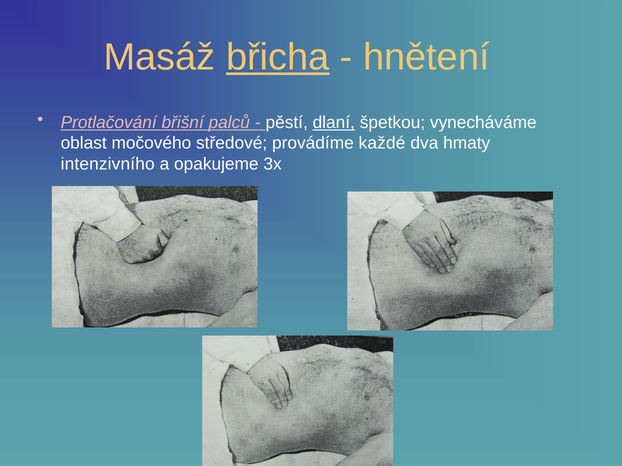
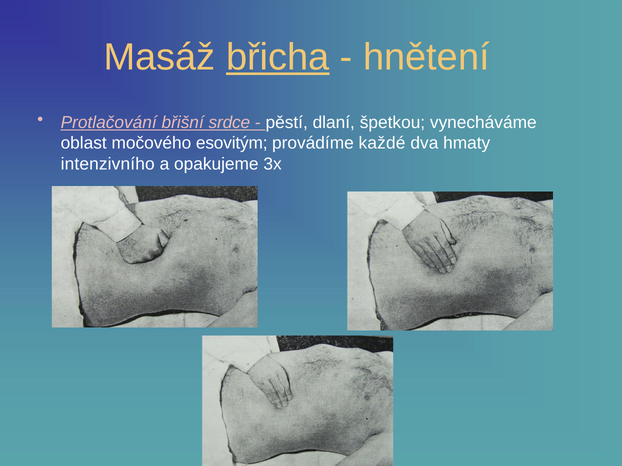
palců: palců -> srdce
dlaní underline: present -> none
středové: středové -> esovitým
